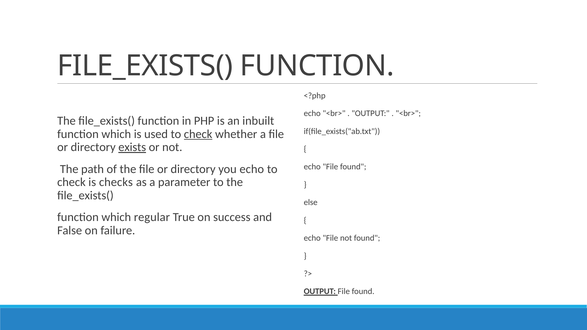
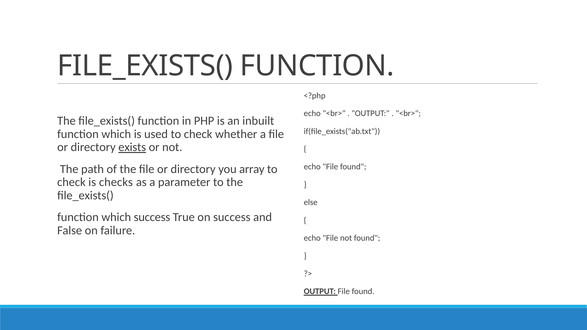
check at (198, 134) underline: present -> none
you echo: echo -> array
which regular: regular -> success
